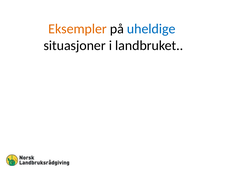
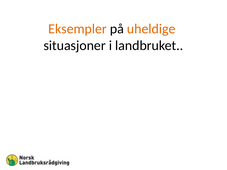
uheldige colour: blue -> orange
